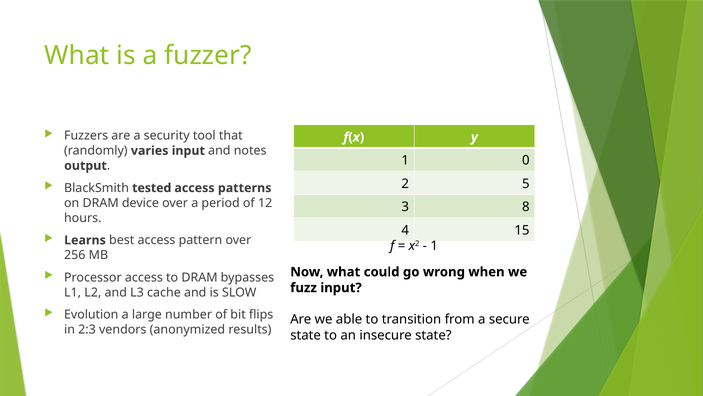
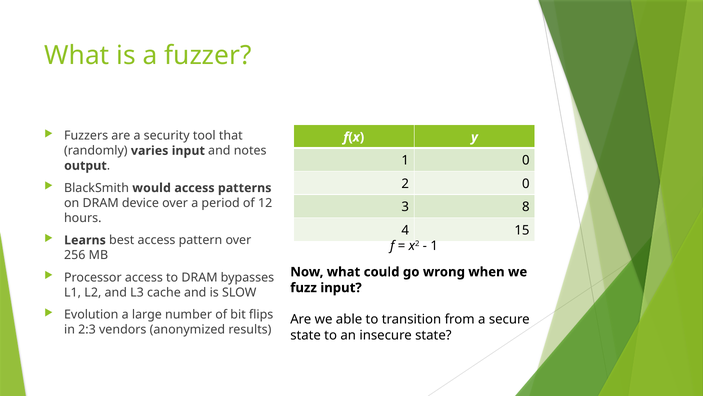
2 5: 5 -> 0
tested: tested -> would
